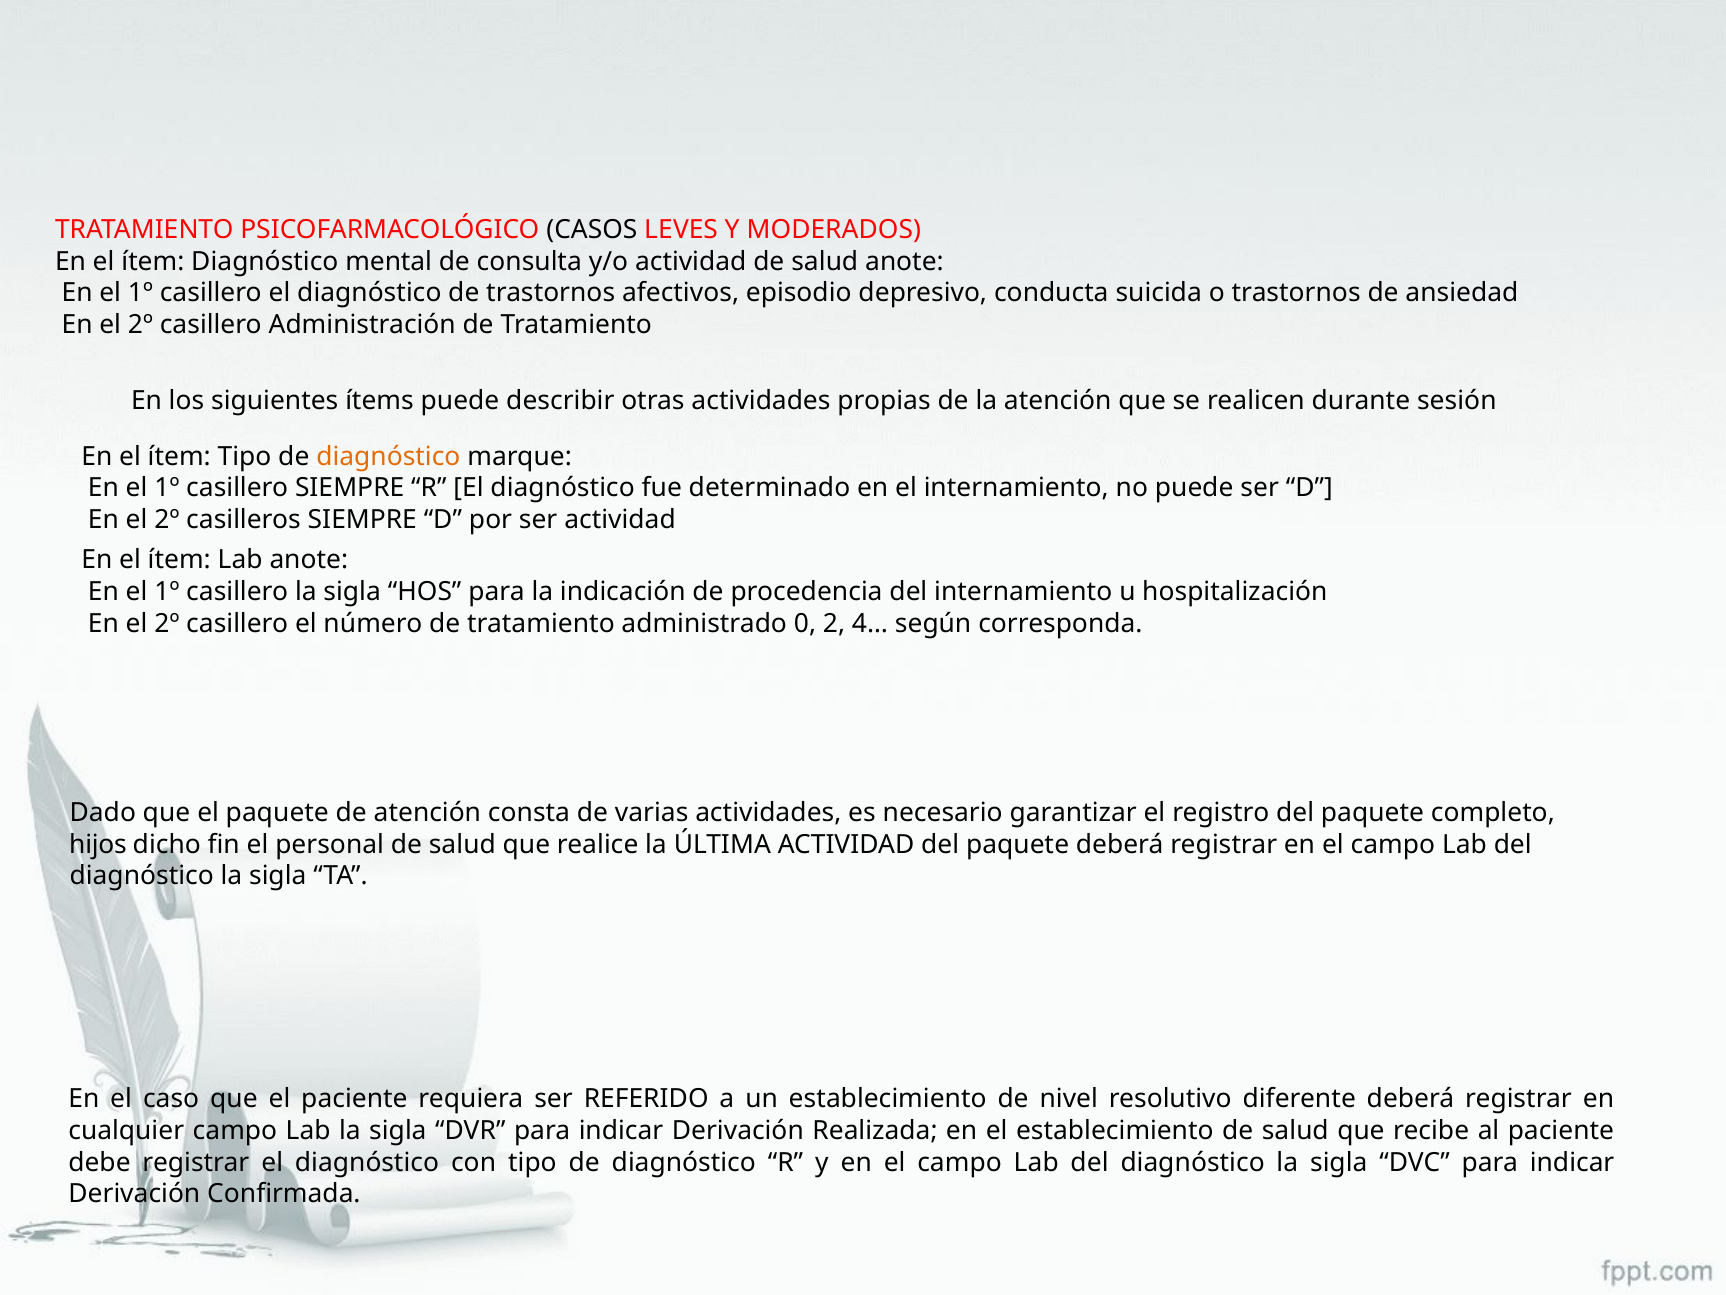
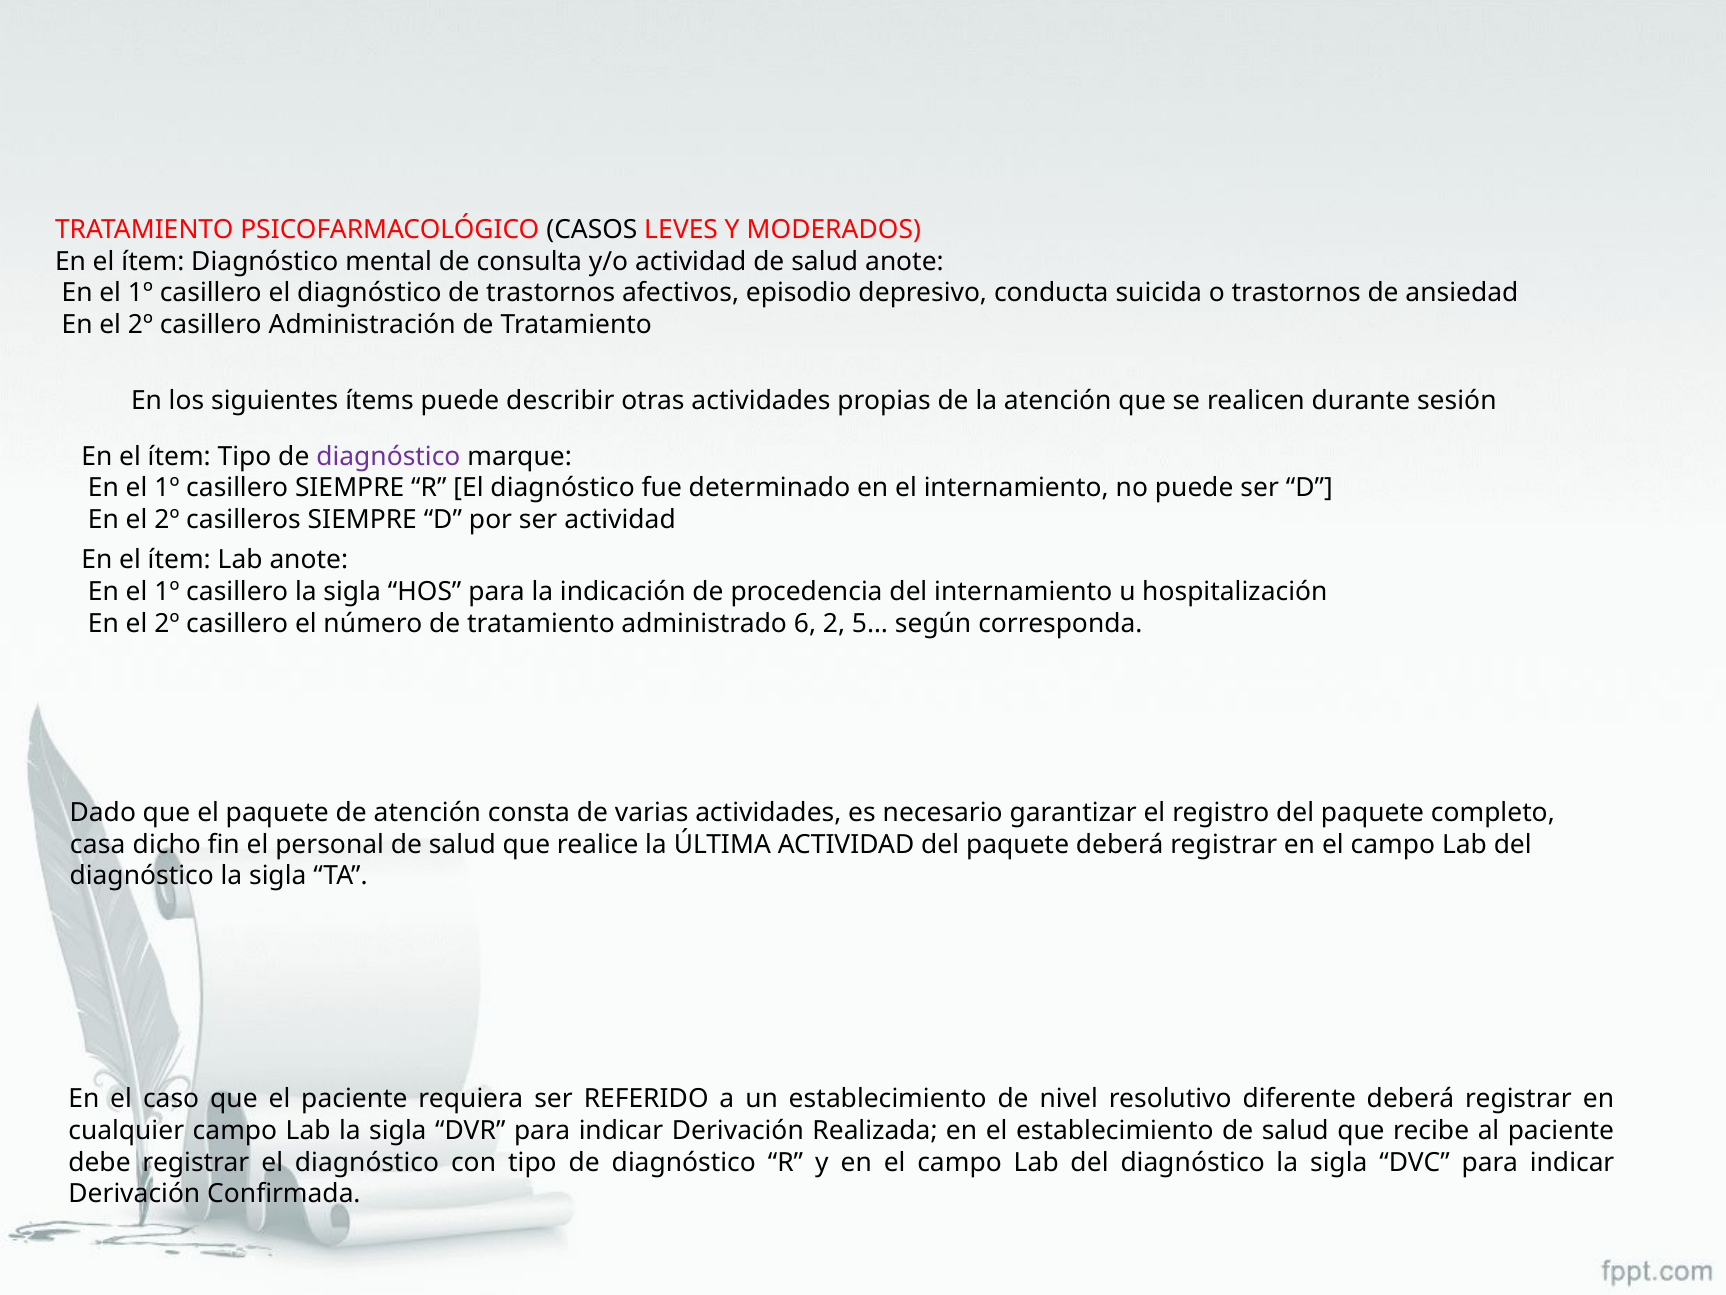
diagnóstico at (388, 456) colour: orange -> purple
0: 0 -> 6
4…: 4… -> 5…
hijos: hijos -> casa
